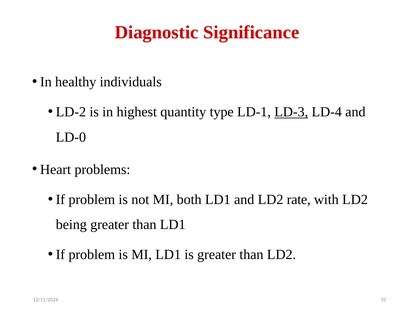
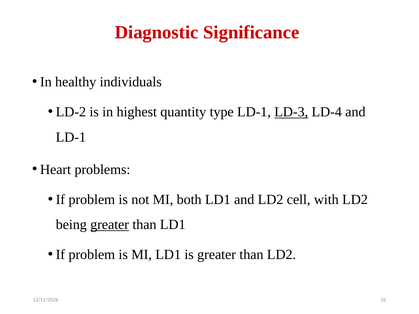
LD-0 at (71, 137): LD-0 -> LD-1
rate: rate -> cell
greater at (110, 225) underline: none -> present
